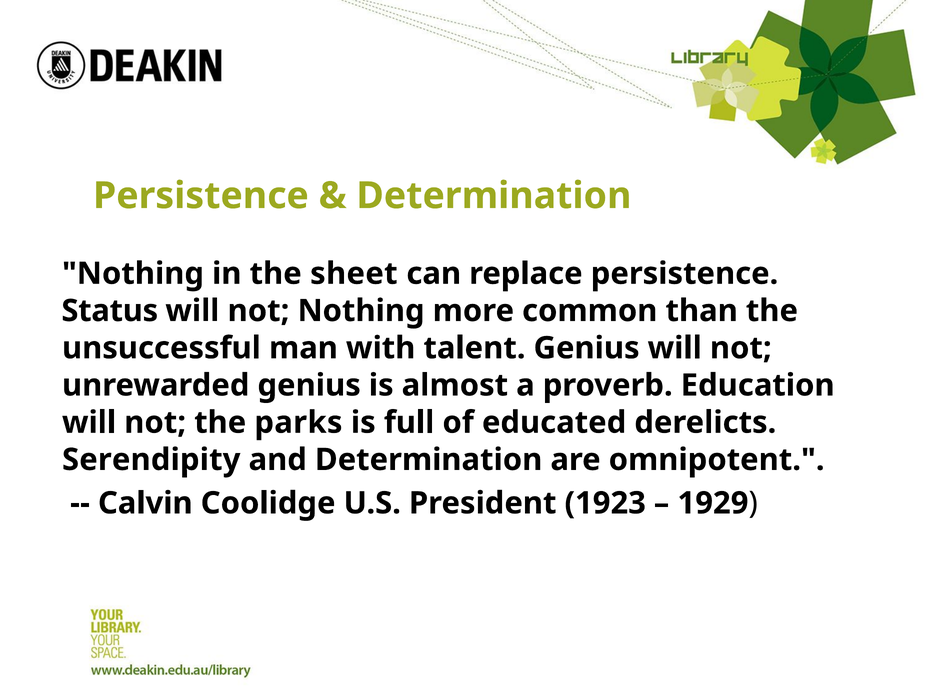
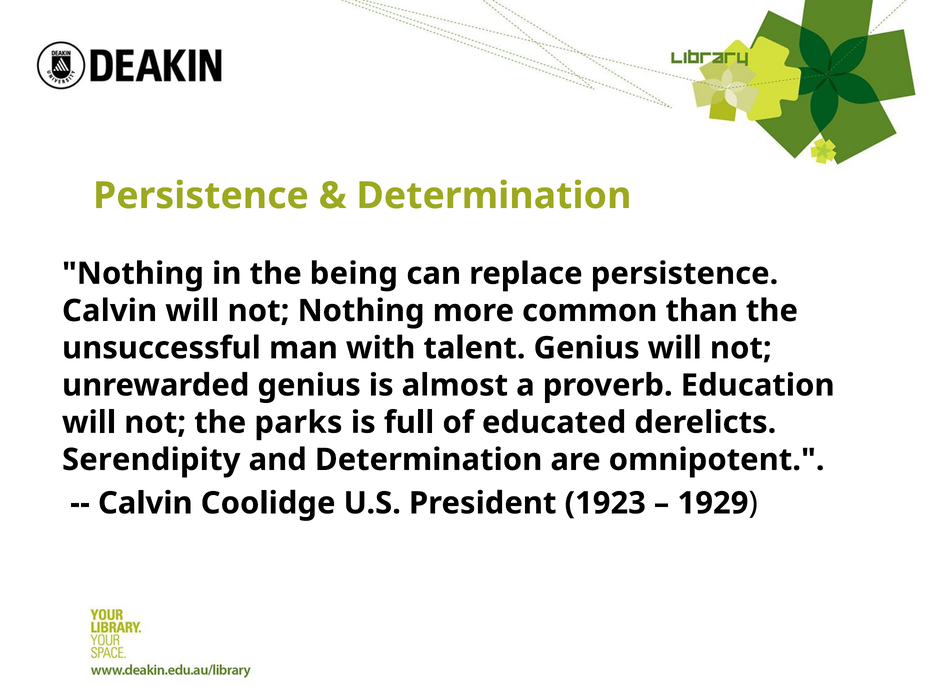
sheet: sheet -> being
Status at (110, 311): Status -> Calvin
